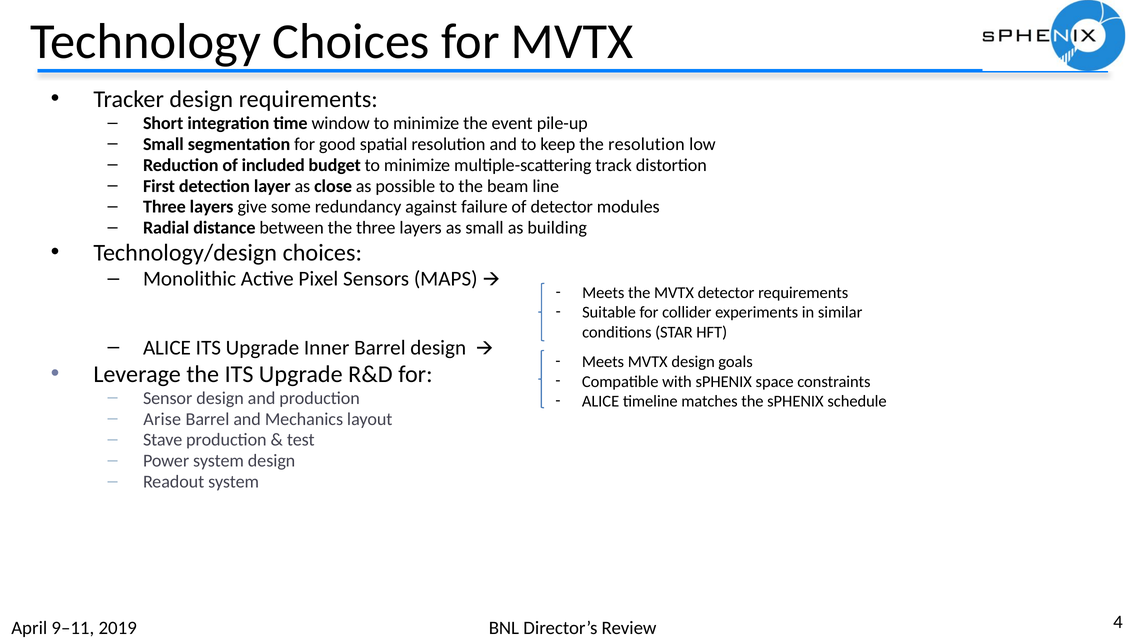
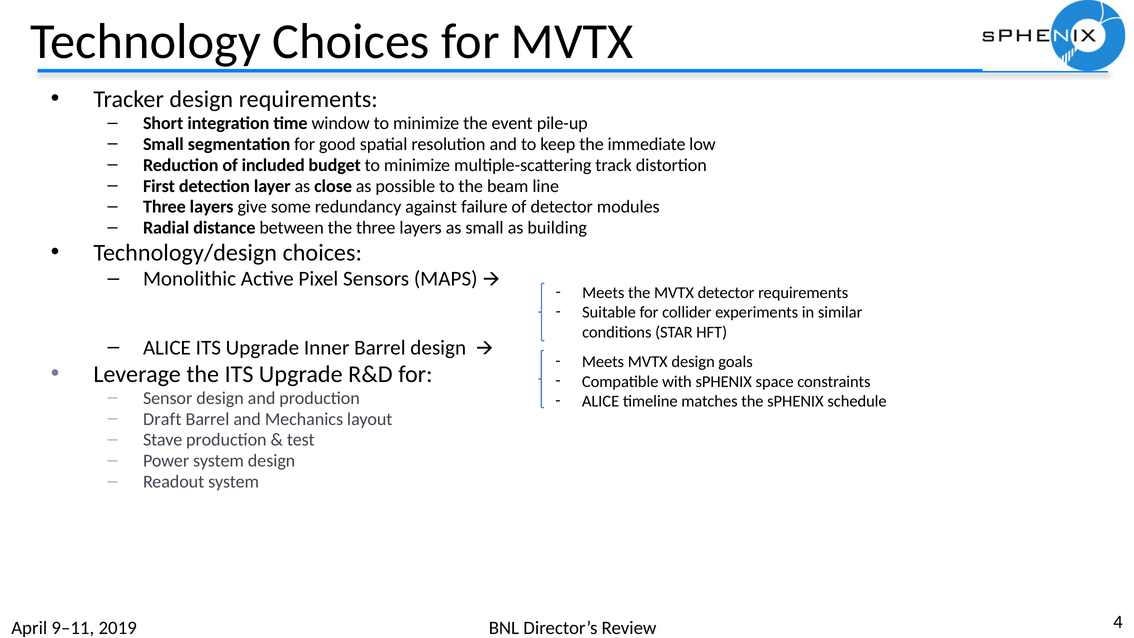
the resolution: resolution -> immediate
Arise: Arise -> Draft
